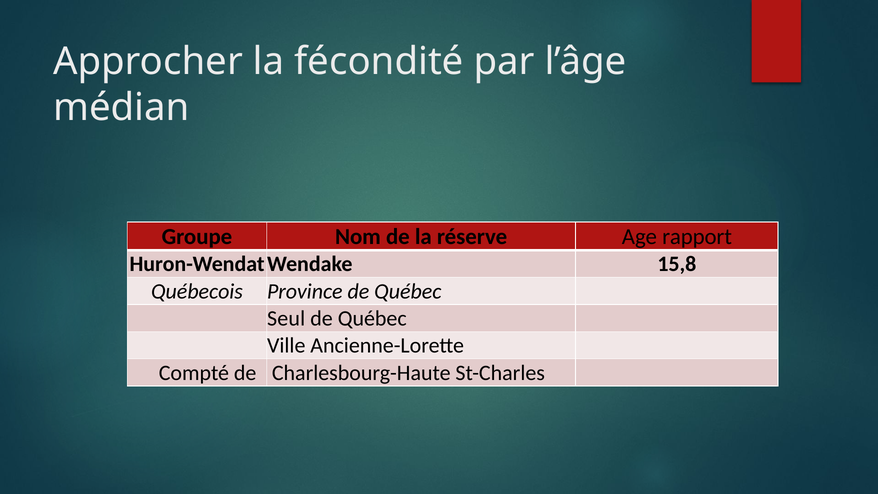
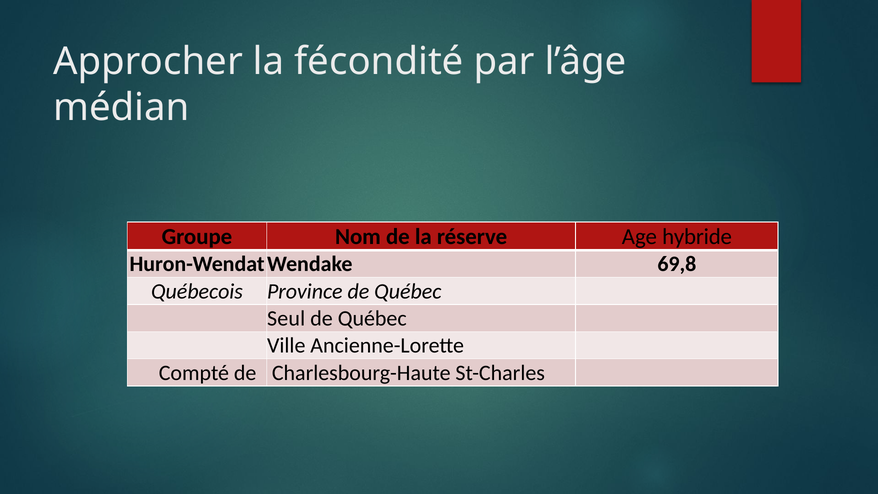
rapport: rapport -> hybride
15,8: 15,8 -> 69,8
